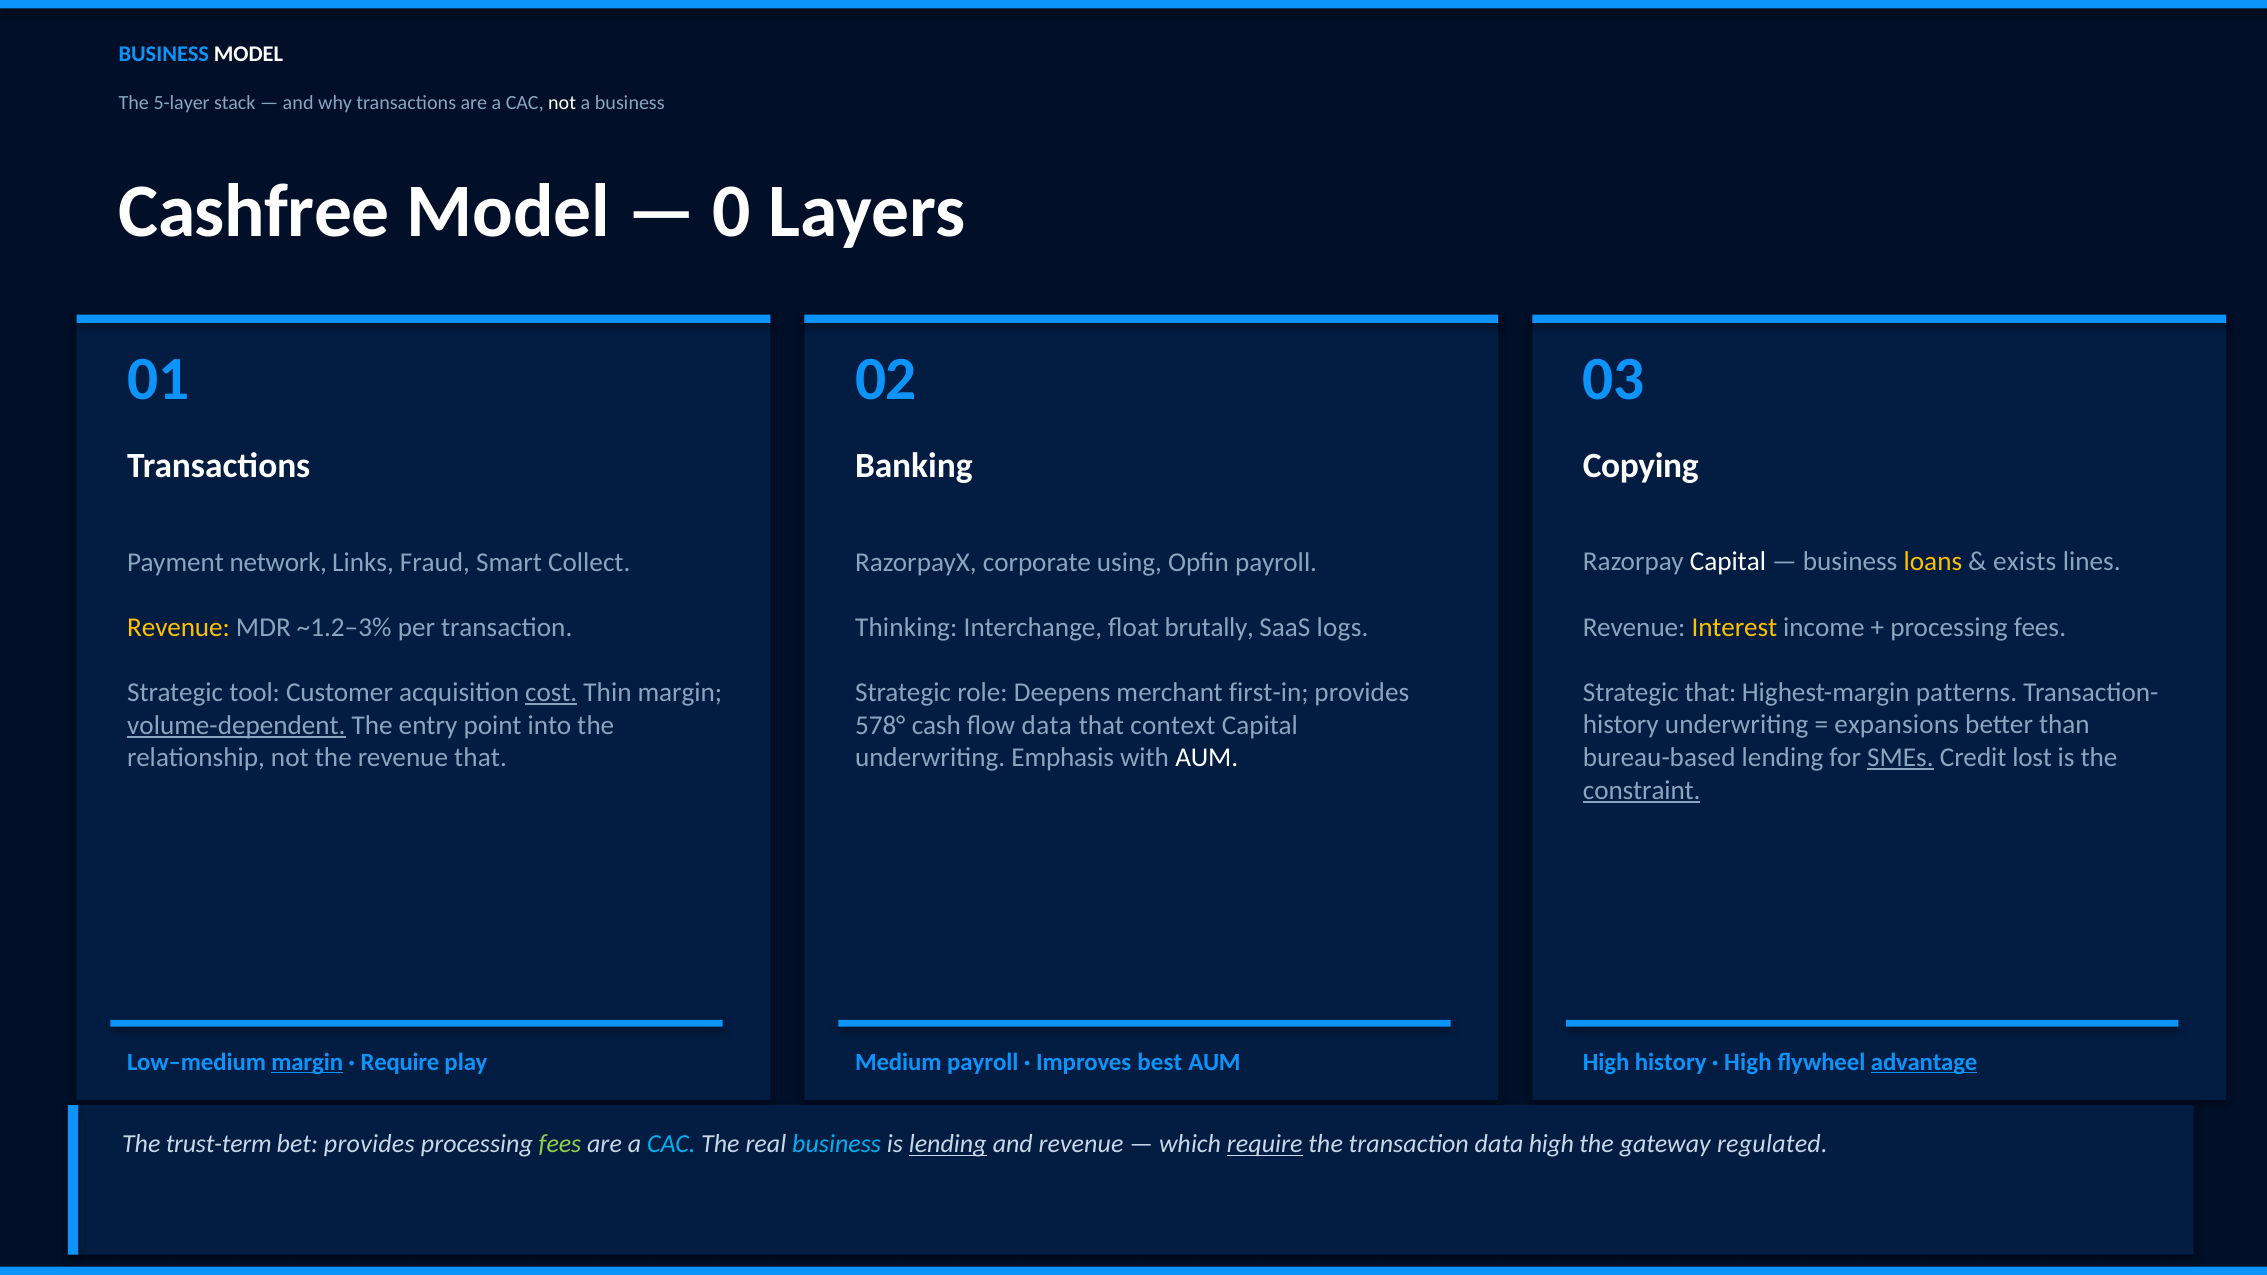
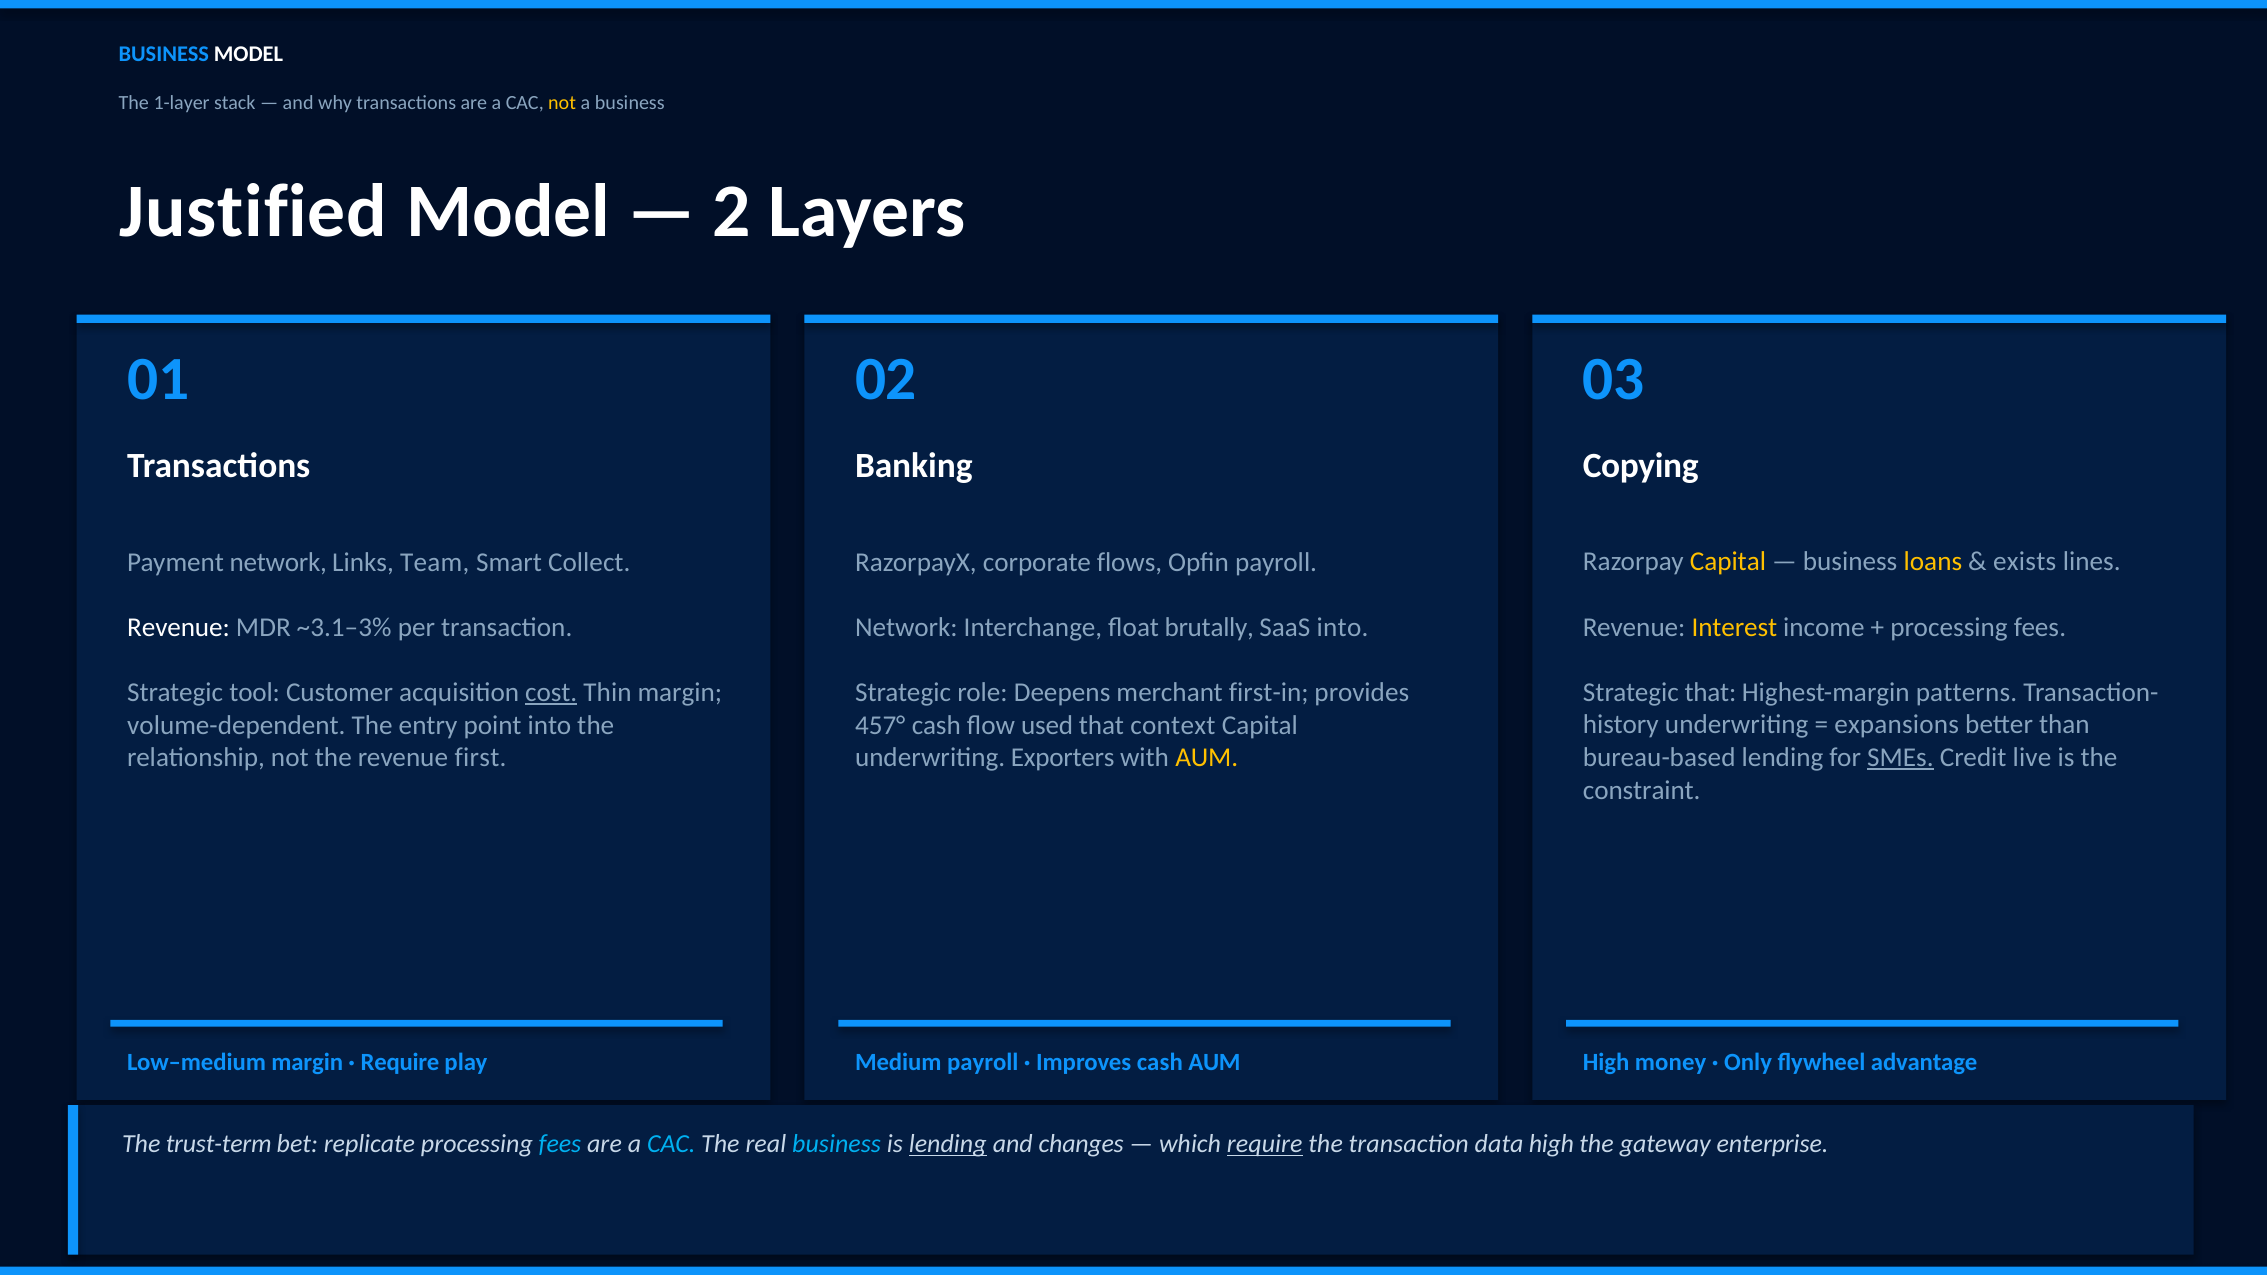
5-layer: 5-layer -> 1-layer
not at (562, 103) colour: white -> yellow
Cashfree: Cashfree -> Justified
0: 0 -> 2
Fraud: Fraud -> Team
using: using -> flows
Capital at (1728, 562) colour: white -> yellow
Revenue at (179, 628) colour: yellow -> white
~1.2–3%: ~1.2–3% -> ~3.1–3%
Thinking at (906, 628): Thinking -> Network
SaaS logs: logs -> into
volume-dependent underline: present -> none
578°: 578° -> 457°
flow data: data -> used
lost: lost -> live
revenue that: that -> first
Emphasis: Emphasis -> Exporters
AUM at (1207, 758) colour: white -> yellow
constraint underline: present -> none
margin at (307, 1062) underline: present -> none
Improves best: best -> cash
High history: history -> money
High at (1748, 1062): High -> Only
advantage underline: present -> none
bet provides: provides -> replicate
fees at (560, 1145) colour: light green -> light blue
and revenue: revenue -> changes
regulated: regulated -> enterprise
